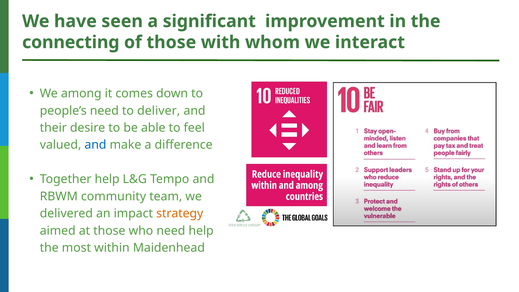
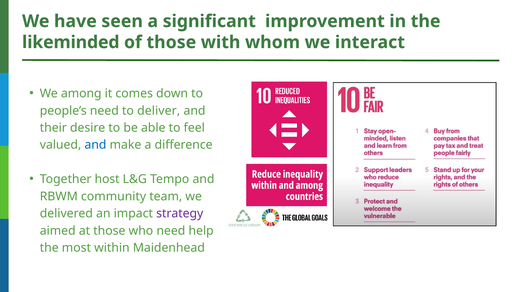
connecting: connecting -> likeminded
Together help: help -> host
strategy colour: orange -> purple
